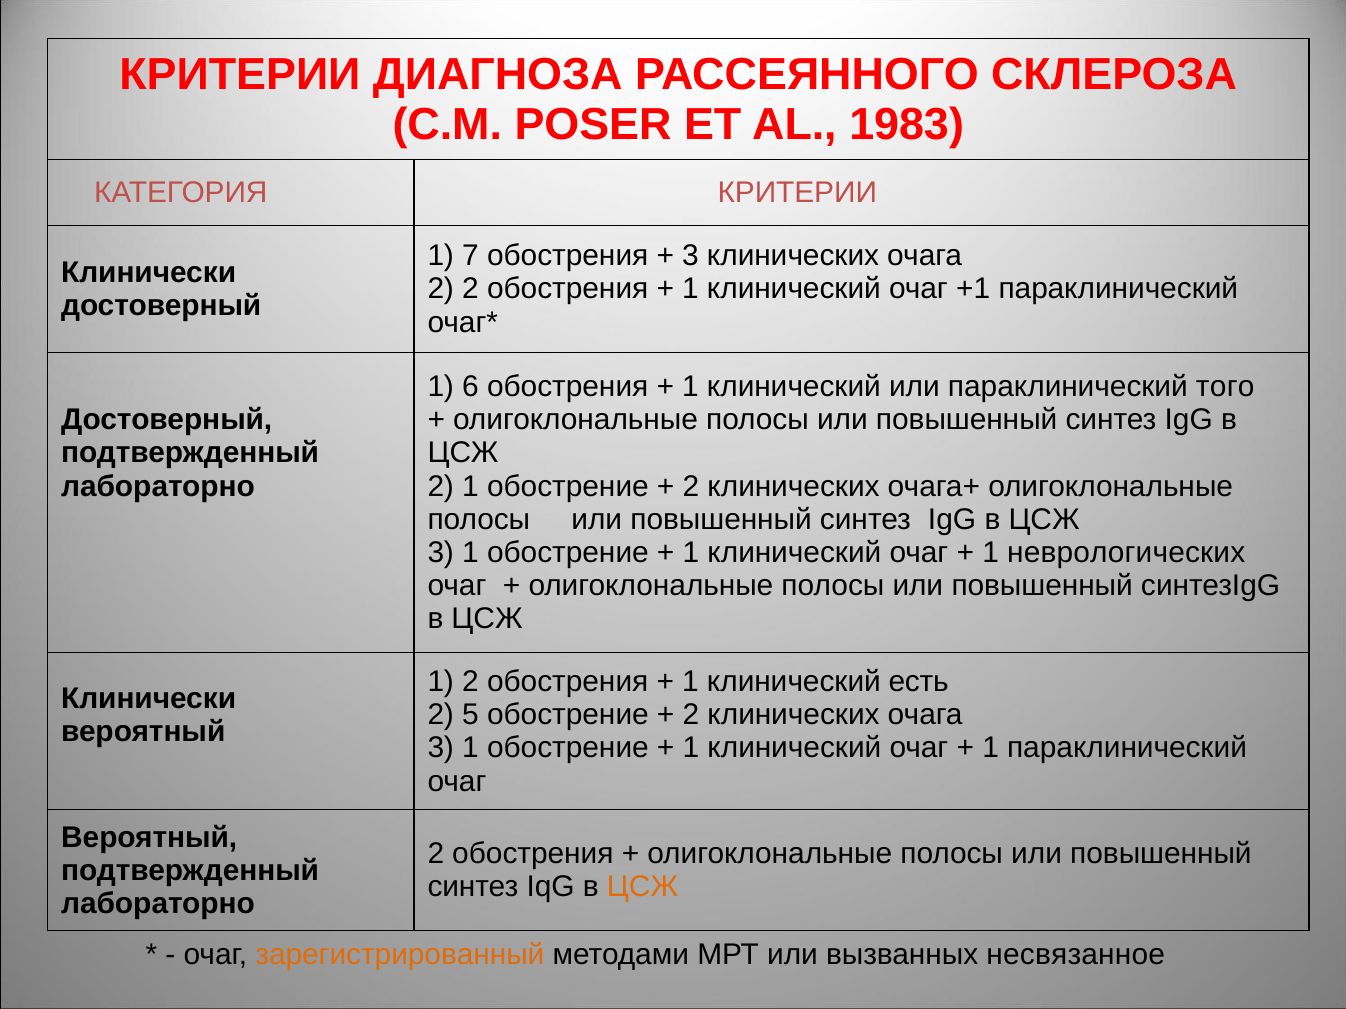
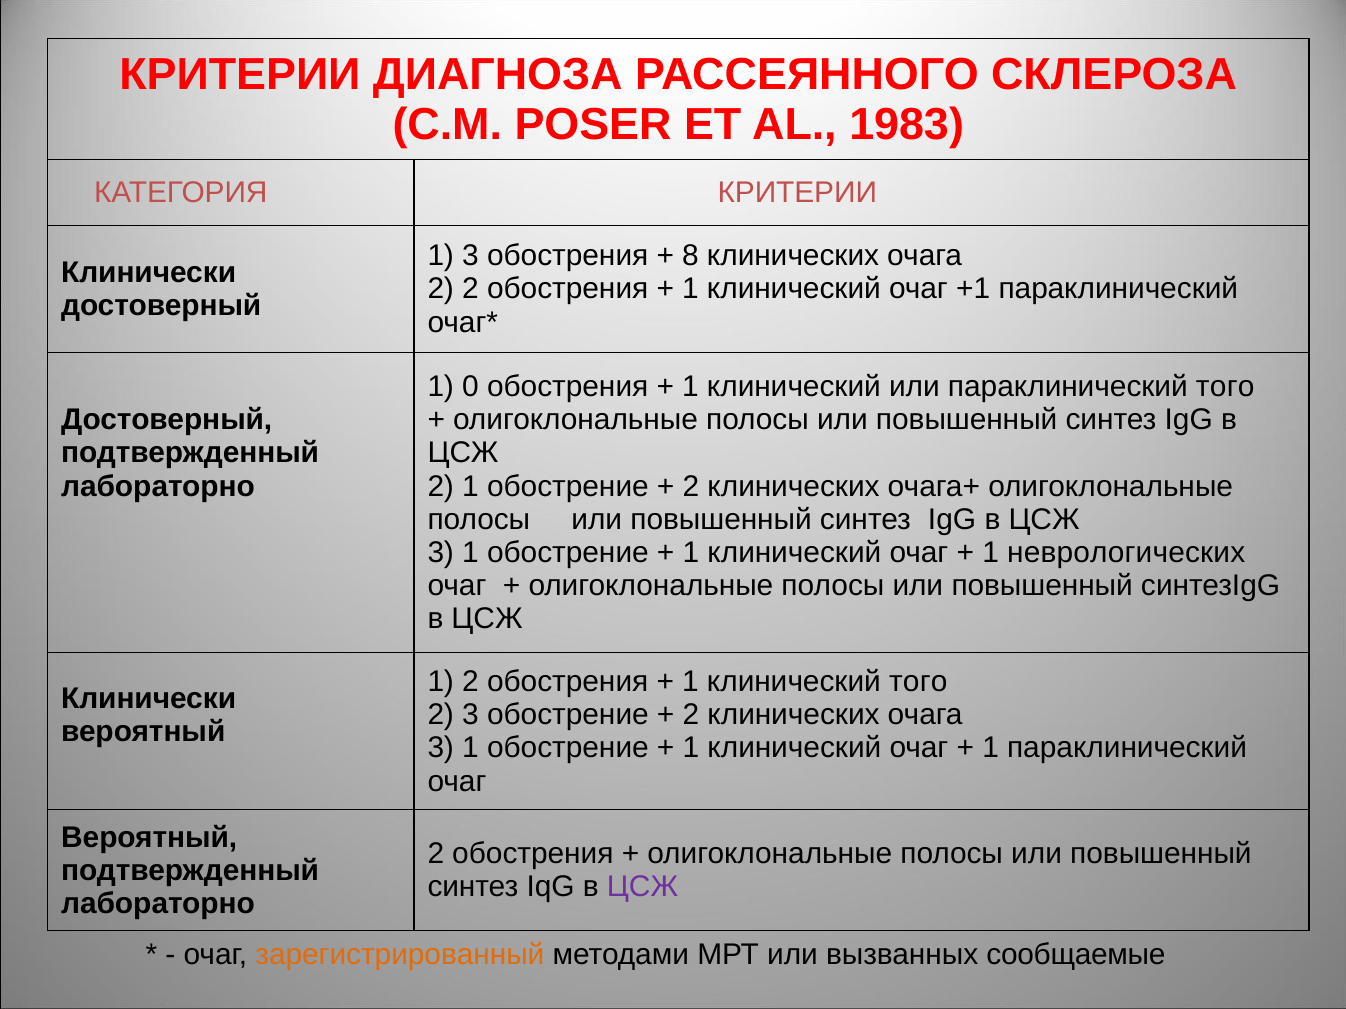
1 7: 7 -> 3
3 at (690, 256): 3 -> 8
6: 6 -> 0
клинический есть: есть -> того
2 5: 5 -> 3
ЦСЖ at (643, 888) colour: orange -> purple
несвязанное: несвязанное -> сообщаемые
